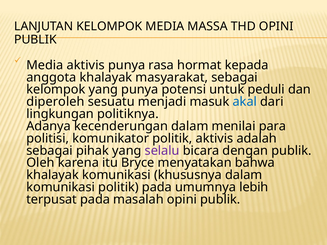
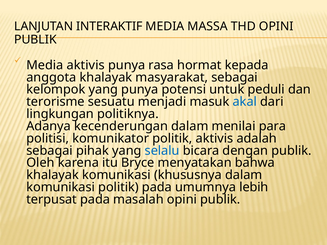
LANJUTAN KELOMPOK: KELOMPOK -> INTERAKTIF
diperoleh: diperoleh -> terorisme
selalu colour: purple -> blue
